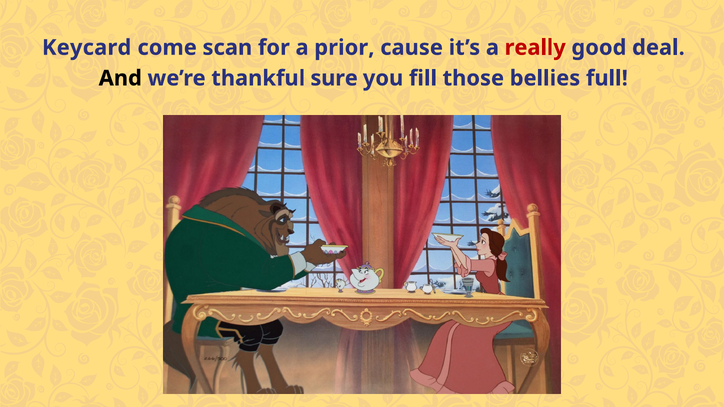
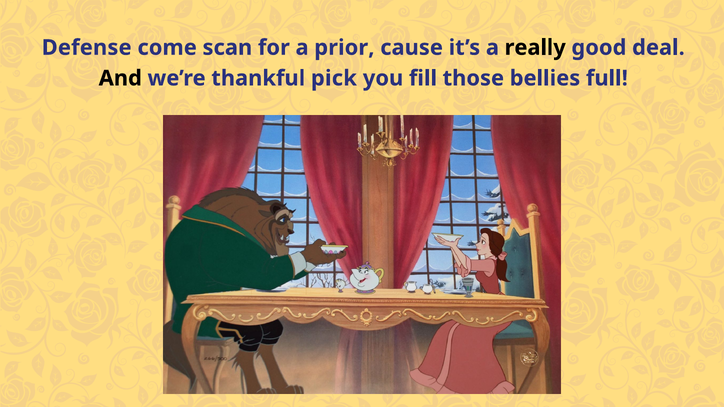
Keycard: Keycard -> Defense
really colour: red -> black
sure: sure -> pick
